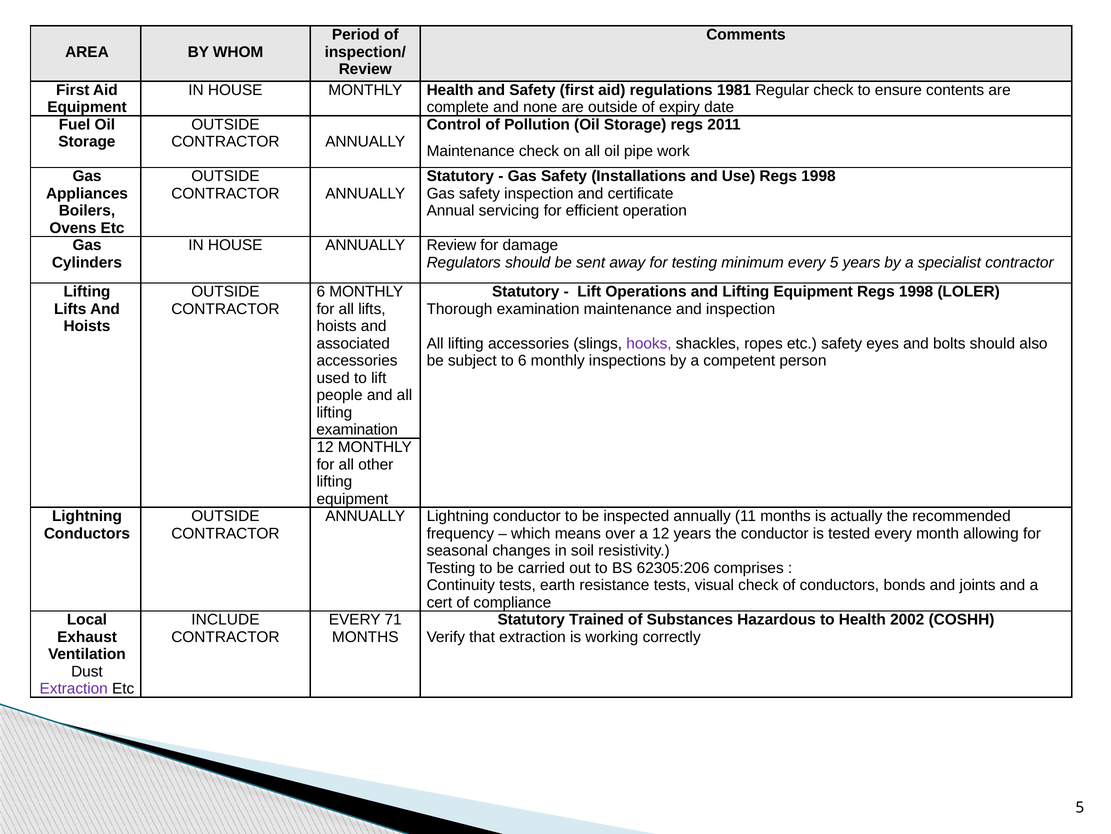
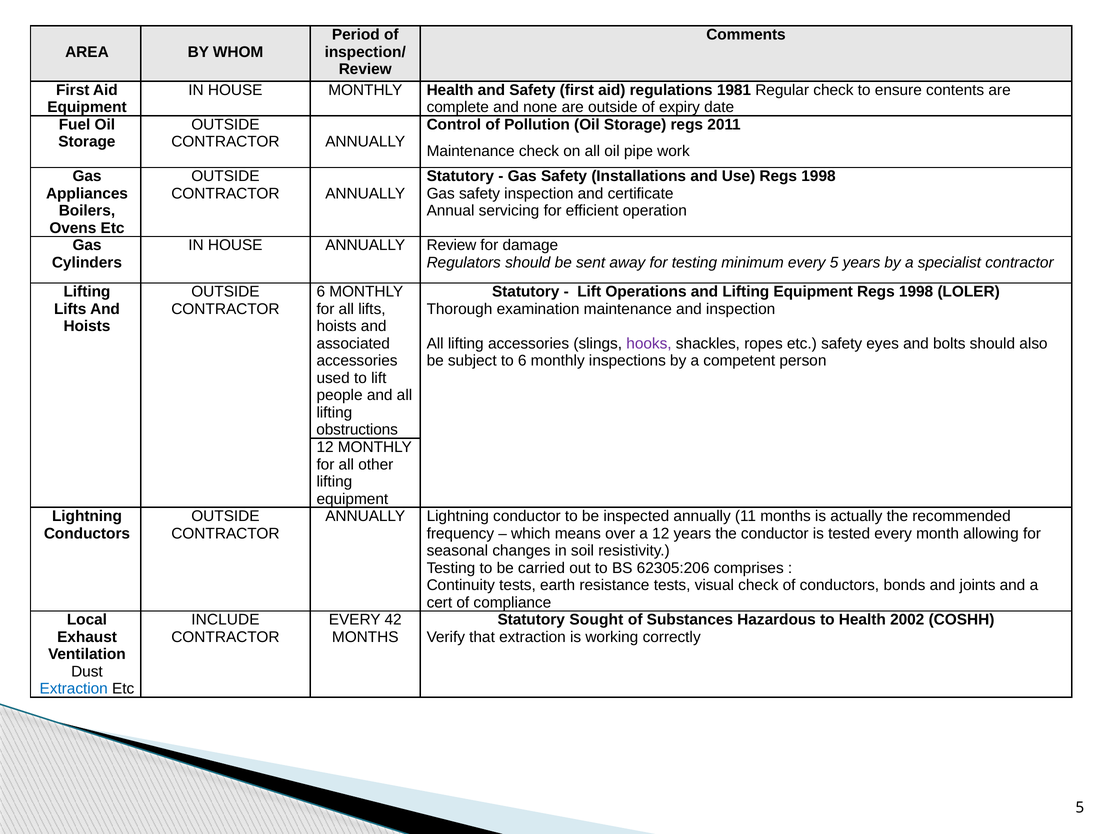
examination at (357, 430): examination -> obstructions
71: 71 -> 42
Trained: Trained -> Sought
Extraction at (74, 688) colour: purple -> blue
